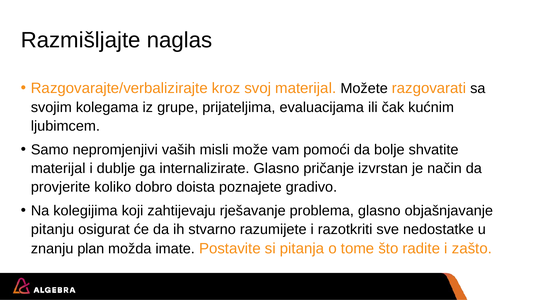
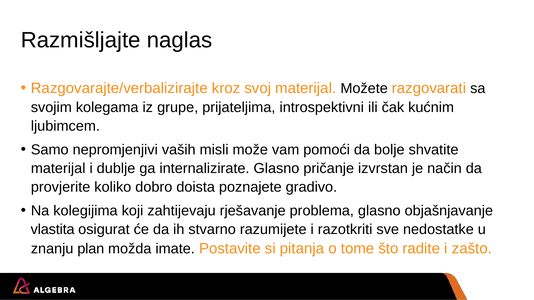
evaluacijama: evaluacijama -> introspektivni
pitanju: pitanju -> vlastita
